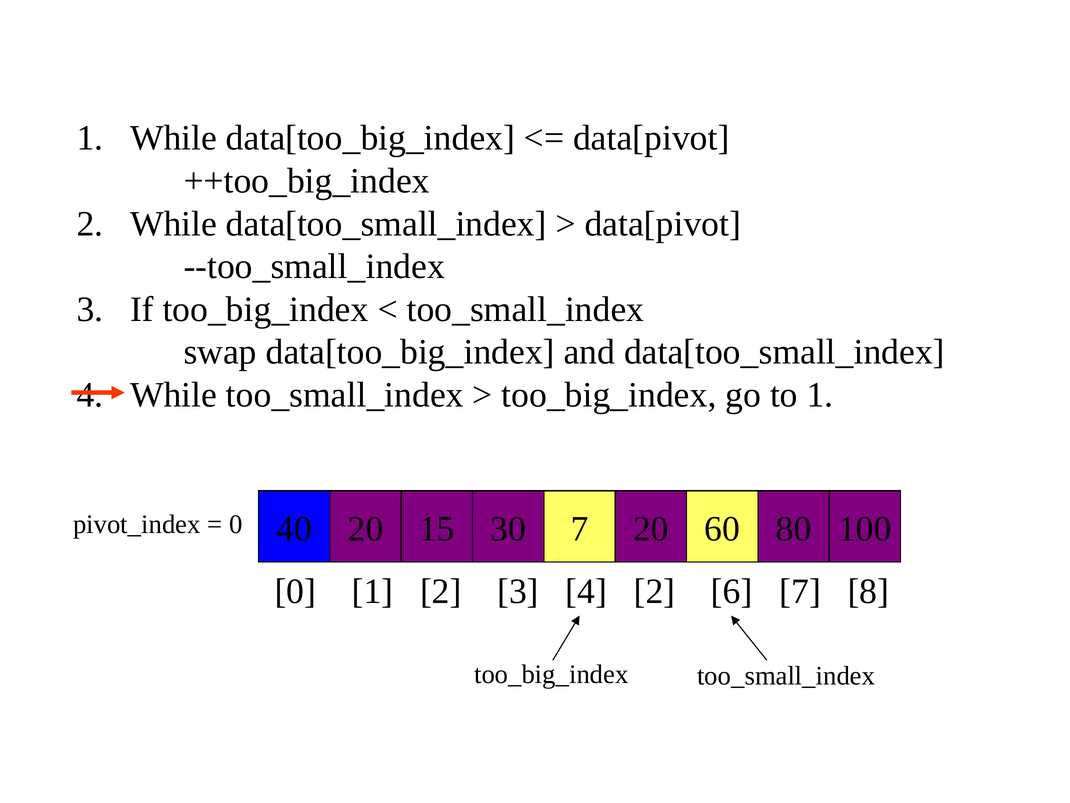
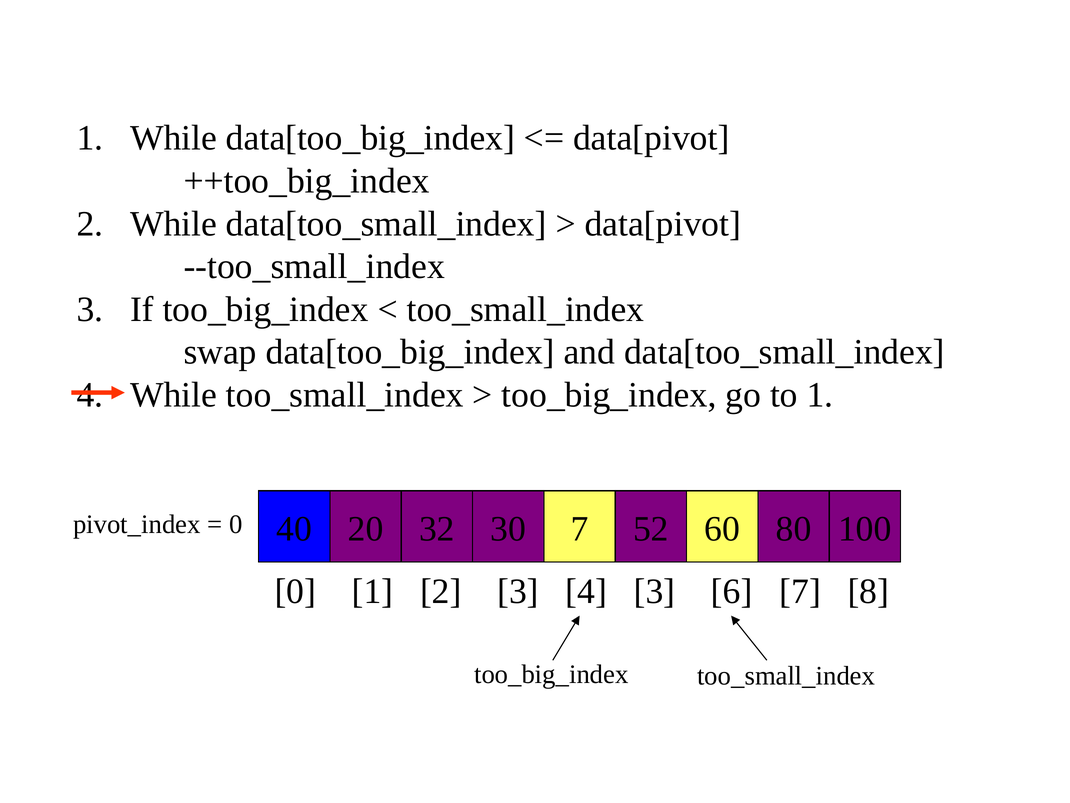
15: 15 -> 32
7 20: 20 -> 52
4 2: 2 -> 3
